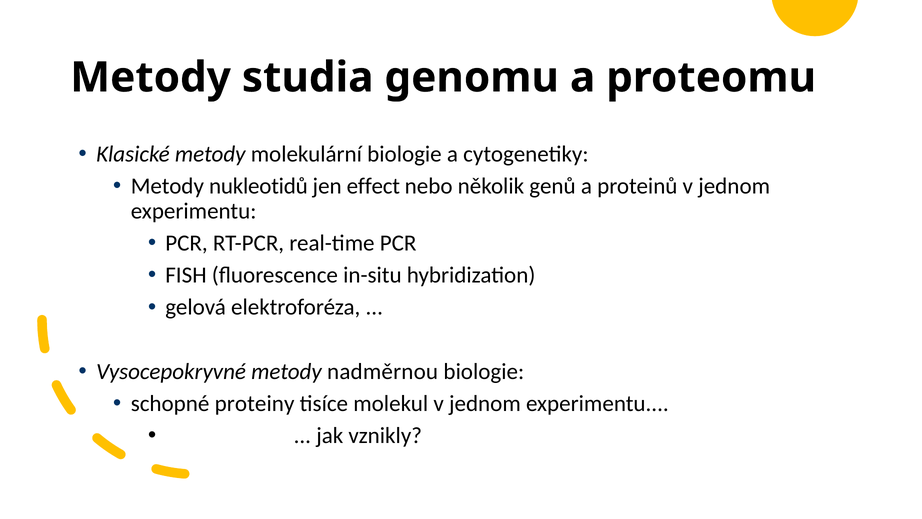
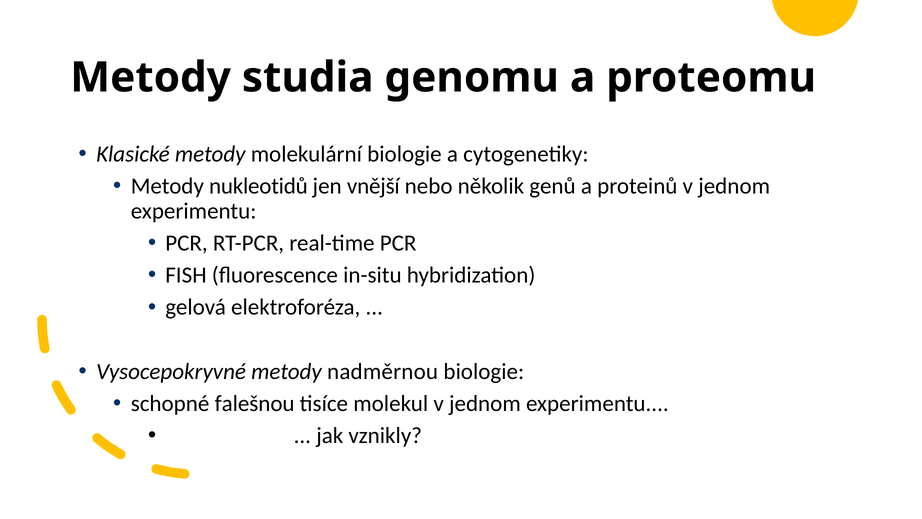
effect: effect -> vnější
proteiny: proteiny -> falešnou
